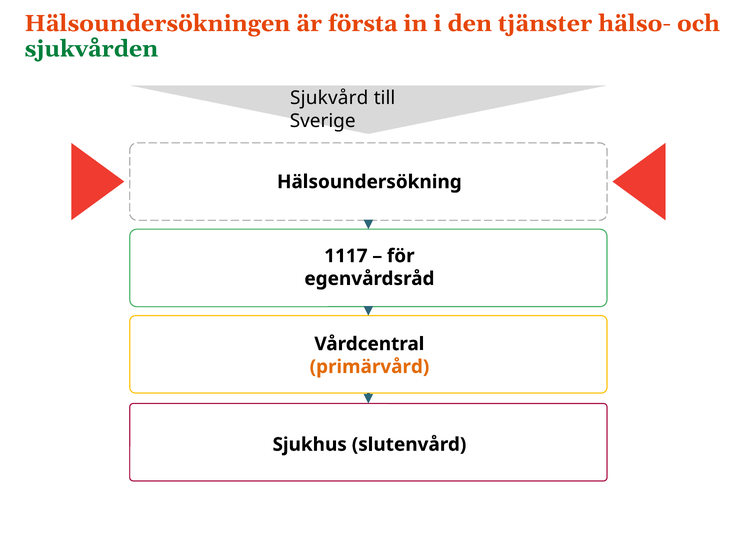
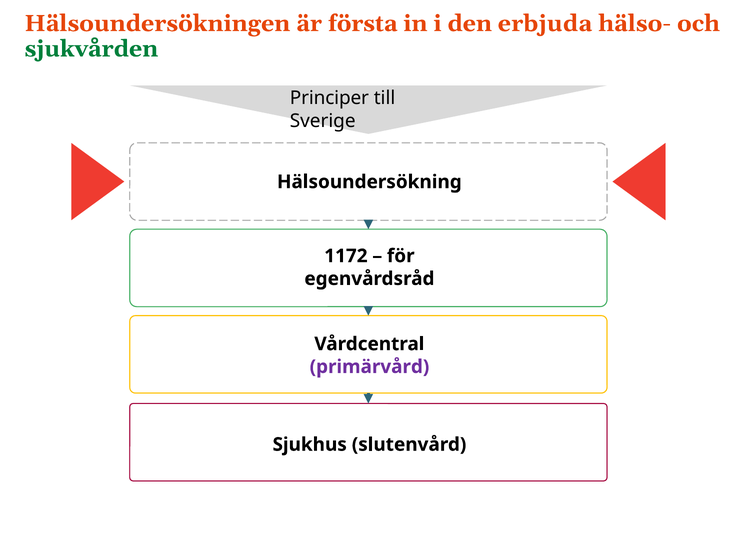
tjänster: tjänster -> erbjuda
Sjukvård: Sjukvård -> Principer
1117: 1117 -> 1172
primärvård colour: orange -> purple
